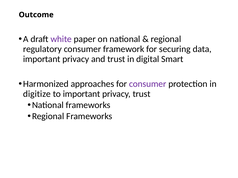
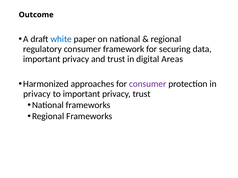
white colour: purple -> blue
Smart: Smart -> Areas
digitize at (37, 94): digitize -> privacy
